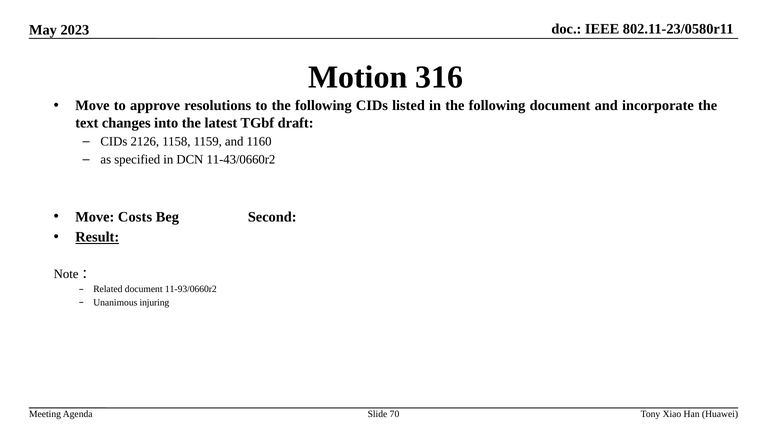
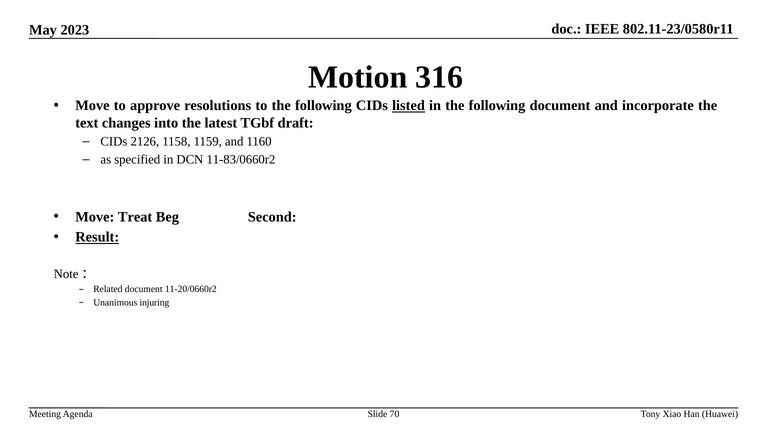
listed underline: none -> present
11-43/0660r2: 11-43/0660r2 -> 11-83/0660r2
Costs: Costs -> Treat
11-93/0660r2: 11-93/0660r2 -> 11-20/0660r2
